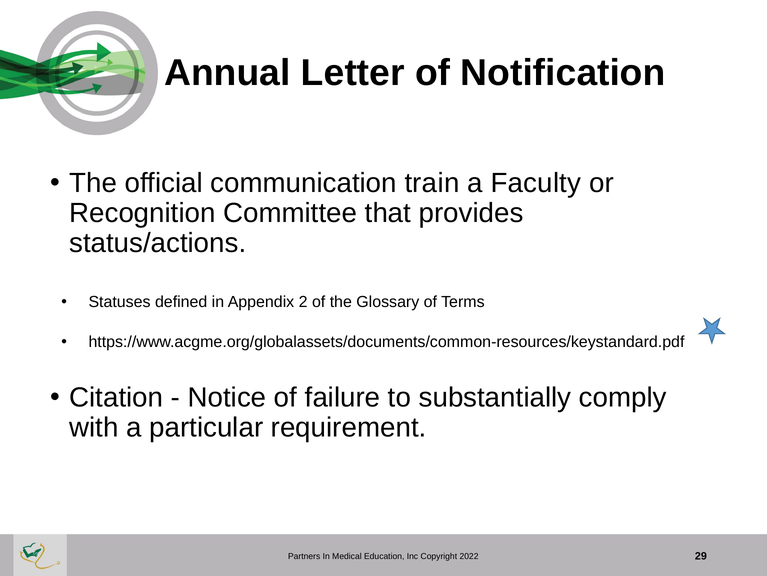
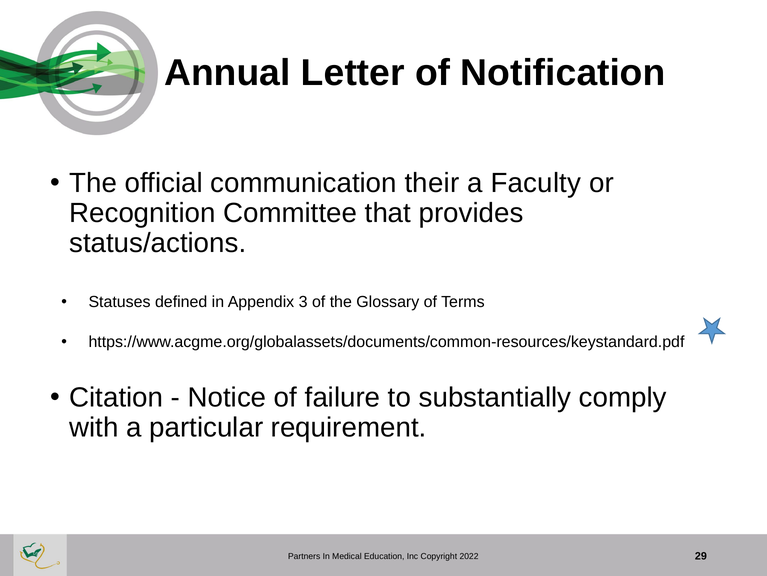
train: train -> their
2: 2 -> 3
